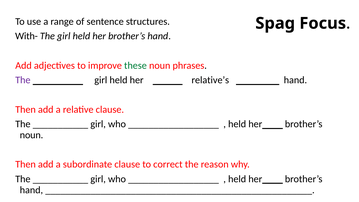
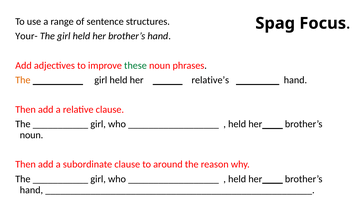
With-: With- -> Your-
The at (23, 80) colour: purple -> orange
correct: correct -> around
